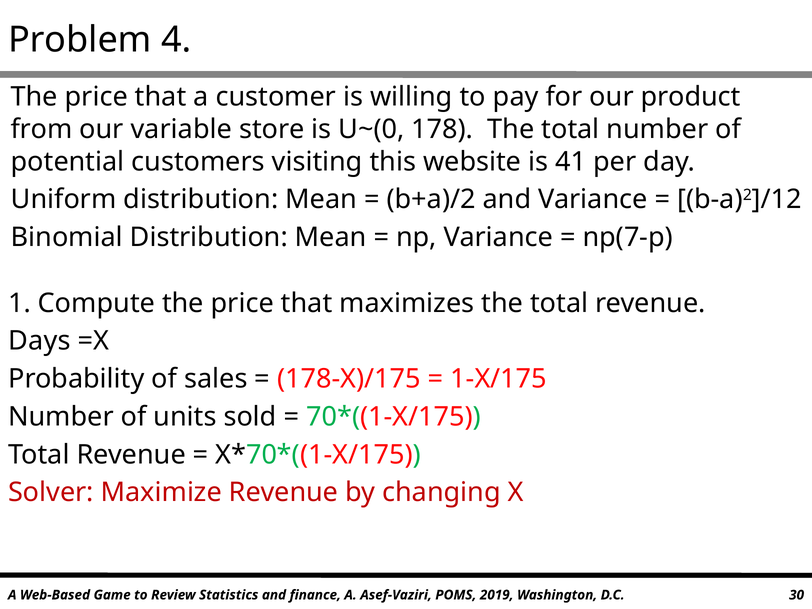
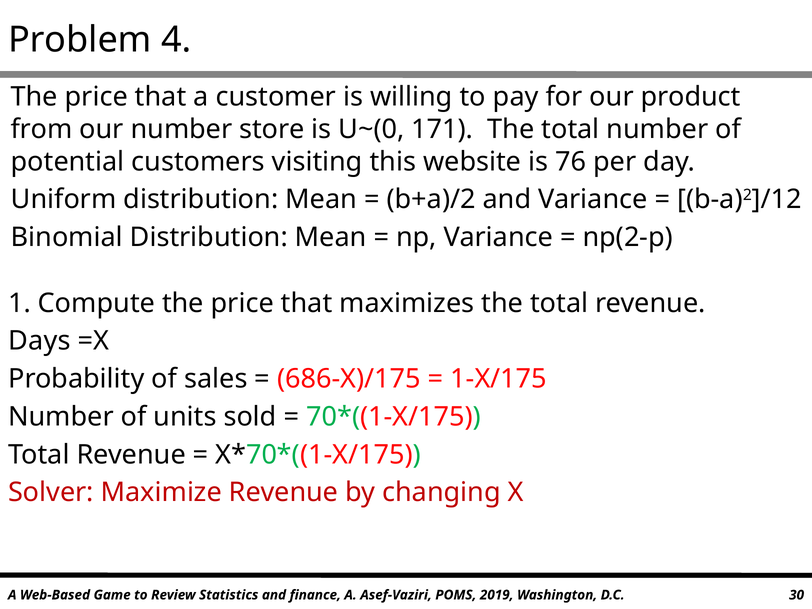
our variable: variable -> number
178: 178 -> 171
41: 41 -> 76
np(7-p: np(7-p -> np(2-p
178-X)/175: 178-X)/175 -> 686-X)/175
